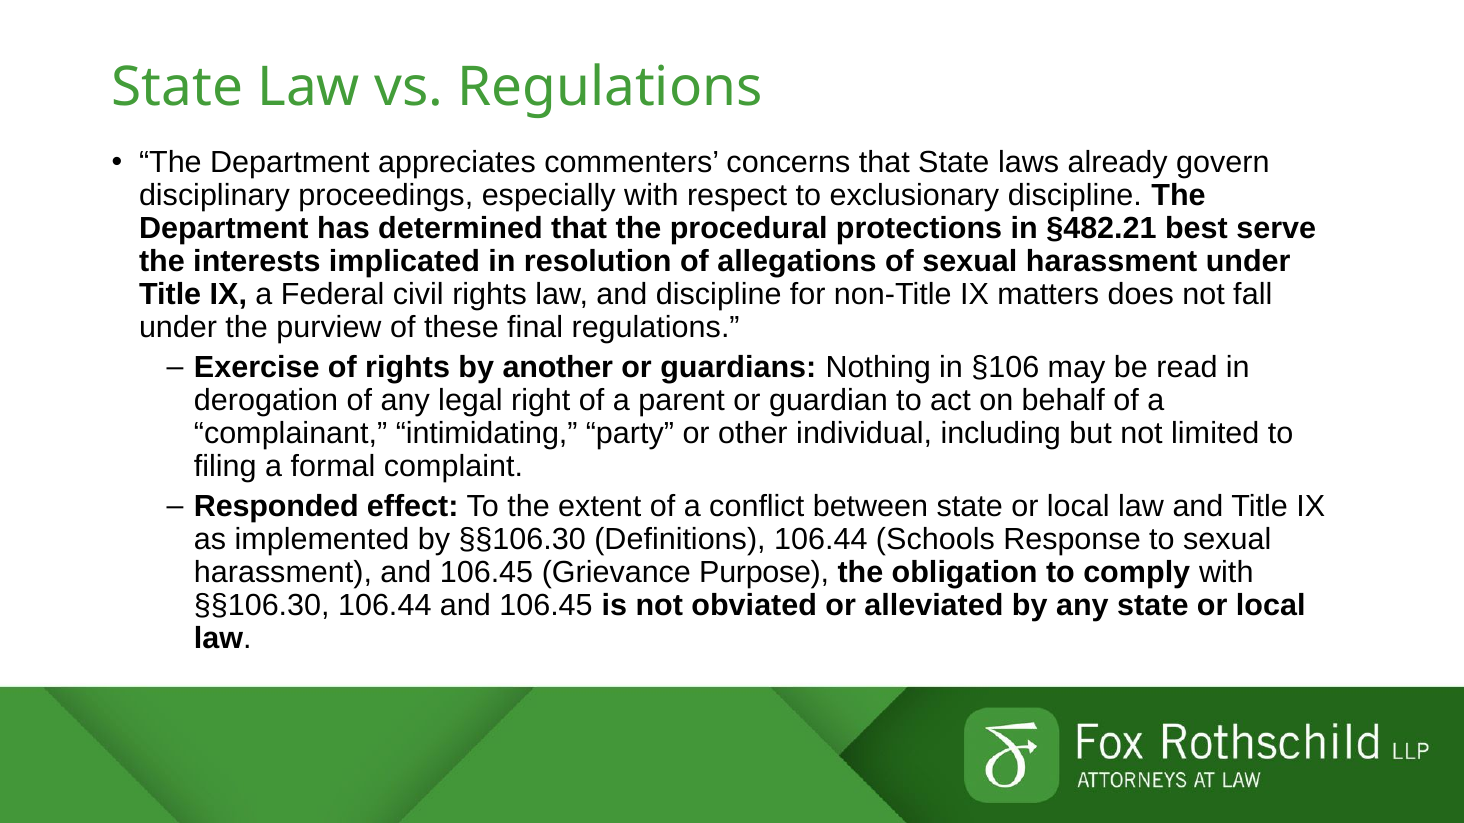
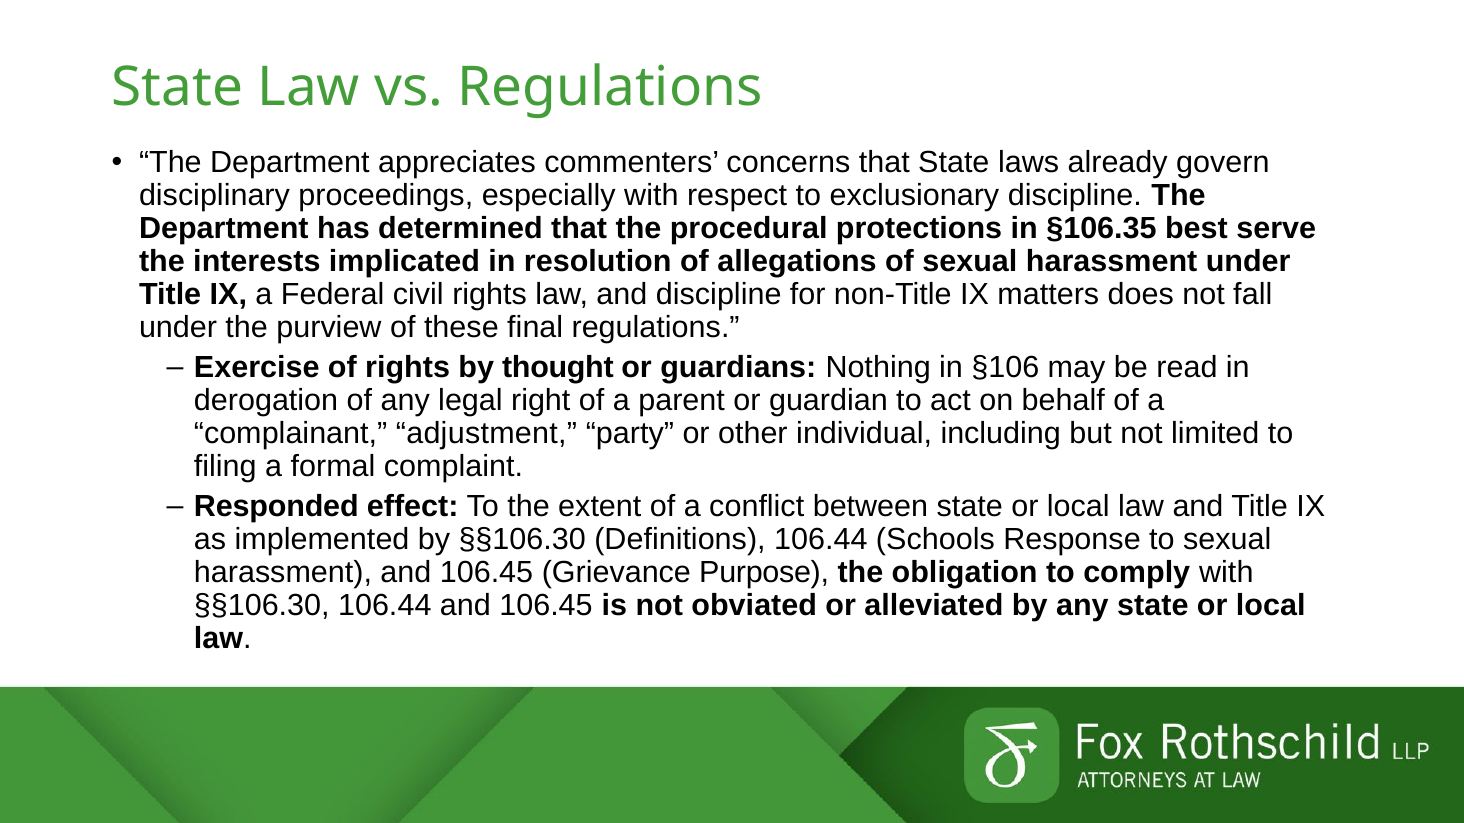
§482.21: §482.21 -> §106.35
another: another -> thought
intimidating: intimidating -> adjustment
